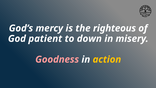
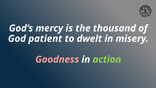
righteous: righteous -> thousand
down: down -> dwelt
action colour: yellow -> light green
